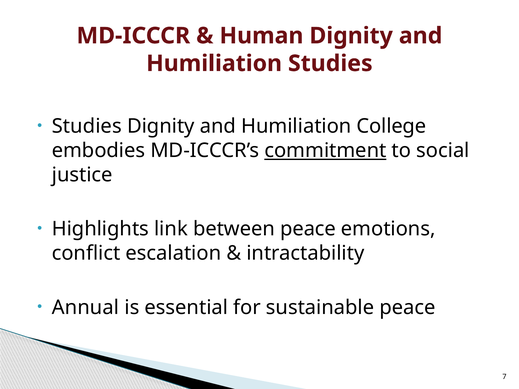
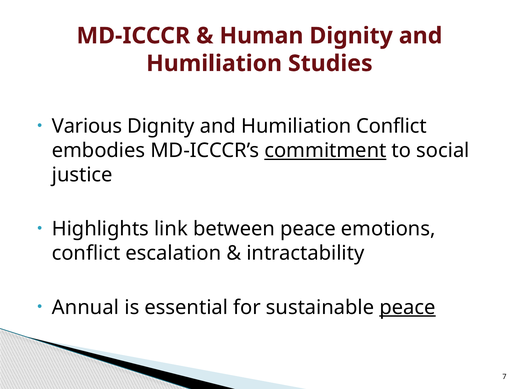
Studies at (87, 126): Studies -> Various
Humiliation College: College -> Conflict
peace at (407, 308) underline: none -> present
